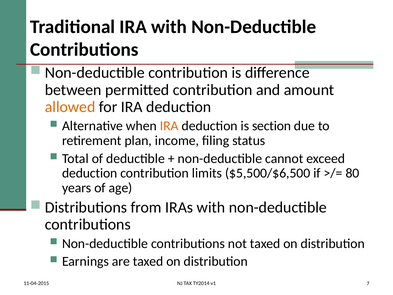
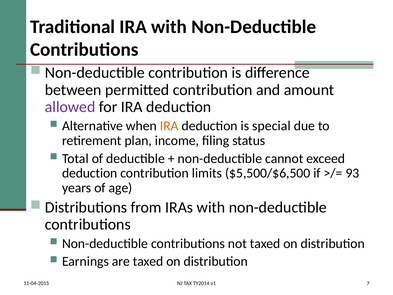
allowed colour: orange -> purple
section: section -> special
80: 80 -> 93
